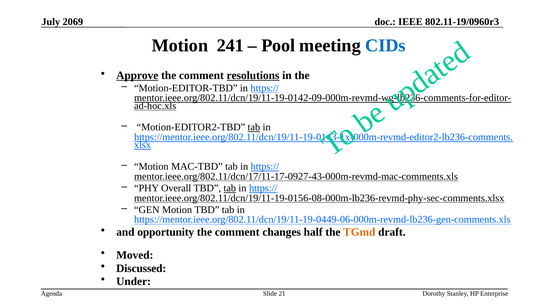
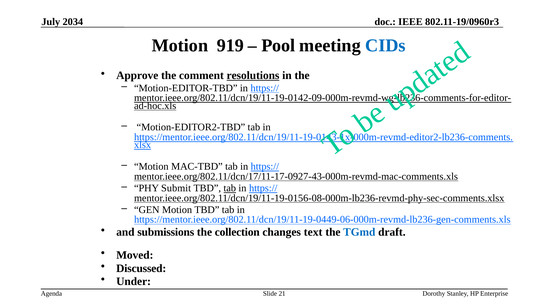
2069: 2069 -> 2034
241: 241 -> 919
Approve underline: present -> none
tab at (254, 127) underline: present -> none
Overall: Overall -> Submit
opportunity: opportunity -> submissions
comment at (237, 232): comment -> collection
half: half -> text
TGmd colour: orange -> blue
